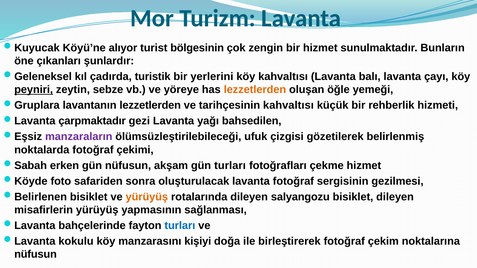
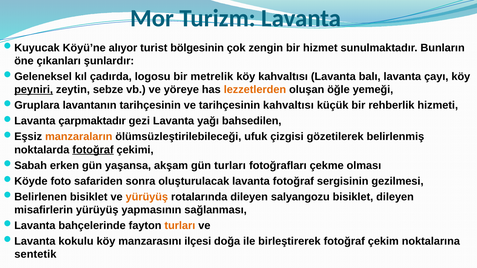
turistik: turistik -> logosu
yerlerini: yerlerini -> metrelik
lavantanın lezzetlerden: lezzetlerden -> tarihçesinin
manzaraların colour: purple -> orange
fotoğraf at (93, 150) underline: none -> present
gün nüfusun: nüfusun -> yaşansa
çekme hizmet: hizmet -> olması
turları at (180, 226) colour: blue -> orange
kişiyi: kişiyi -> ilçesi
nüfusun at (36, 255): nüfusun -> sentetik
